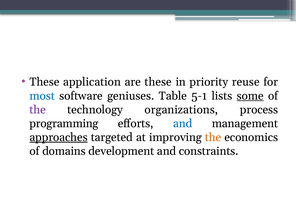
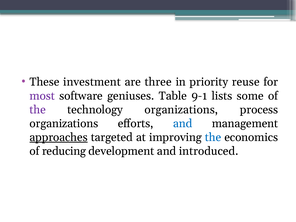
application: application -> investment
are these: these -> three
most colour: blue -> purple
5-1: 5-1 -> 9-1
some underline: present -> none
programming at (64, 123): programming -> organizations
the at (213, 137) colour: orange -> blue
domains: domains -> reducing
constraints: constraints -> introduced
